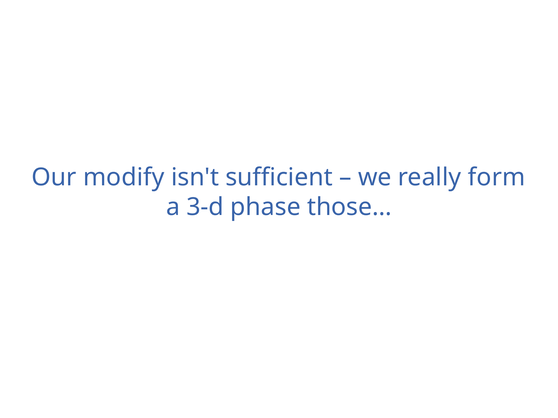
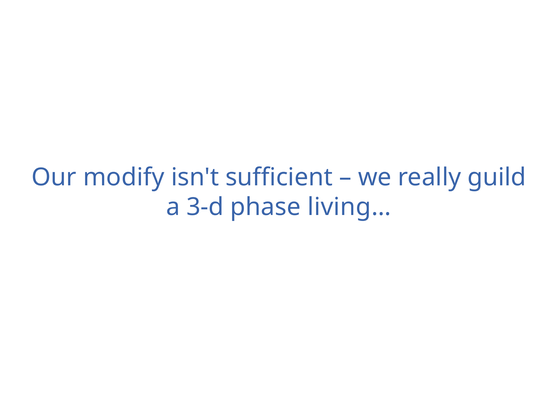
form: form -> guild
those…: those… -> living…
